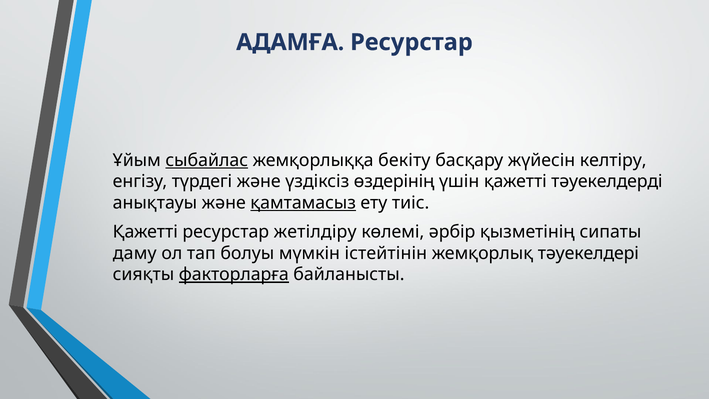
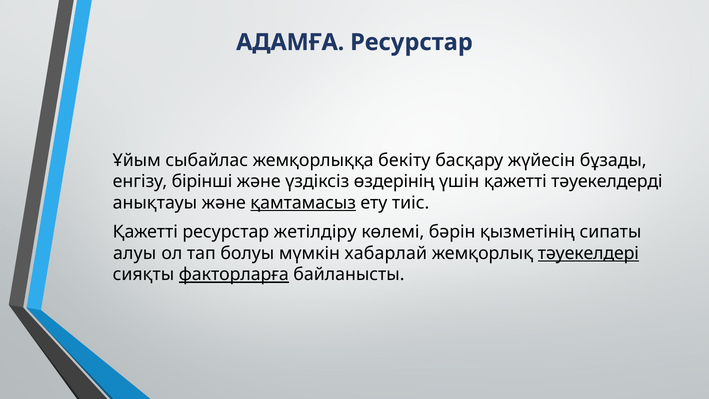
сыбайлас underline: present -> none
келтiру: келтiру -> бұзады
түрдегі: түрдегі -> бiрiншi
әрбір: әрбір -> бәрін
даму: даму -> алуы
істейтінін: істейтінін -> хабарлай
тәуекелдері underline: none -> present
